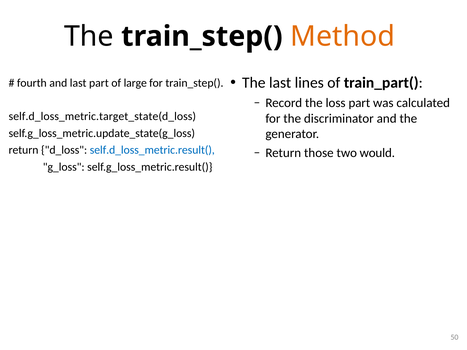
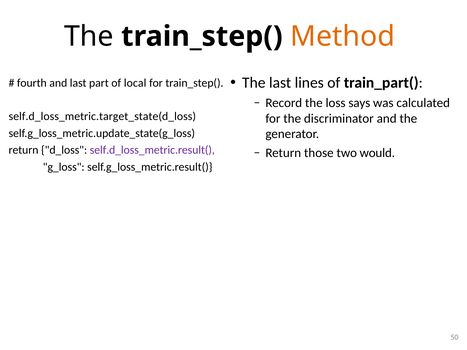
large: large -> local
loss part: part -> says
self.d_loss_metric.result( colour: blue -> purple
